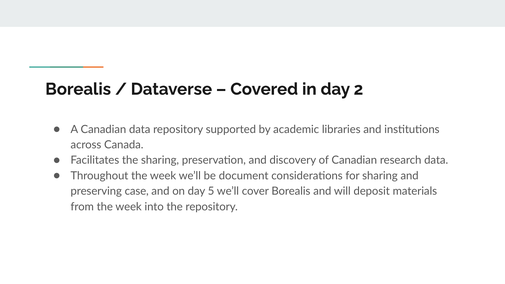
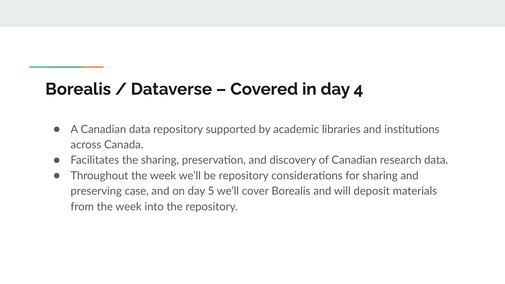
2: 2 -> 4
be document: document -> repository
